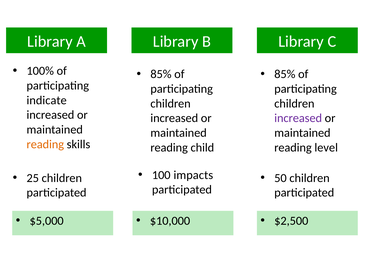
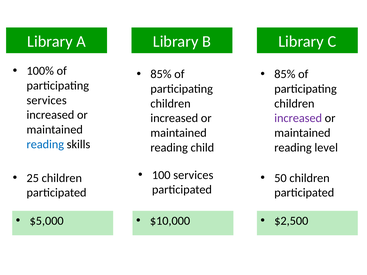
indicate at (47, 100): indicate -> services
reading at (45, 144) colour: orange -> blue
100 impacts: impacts -> services
